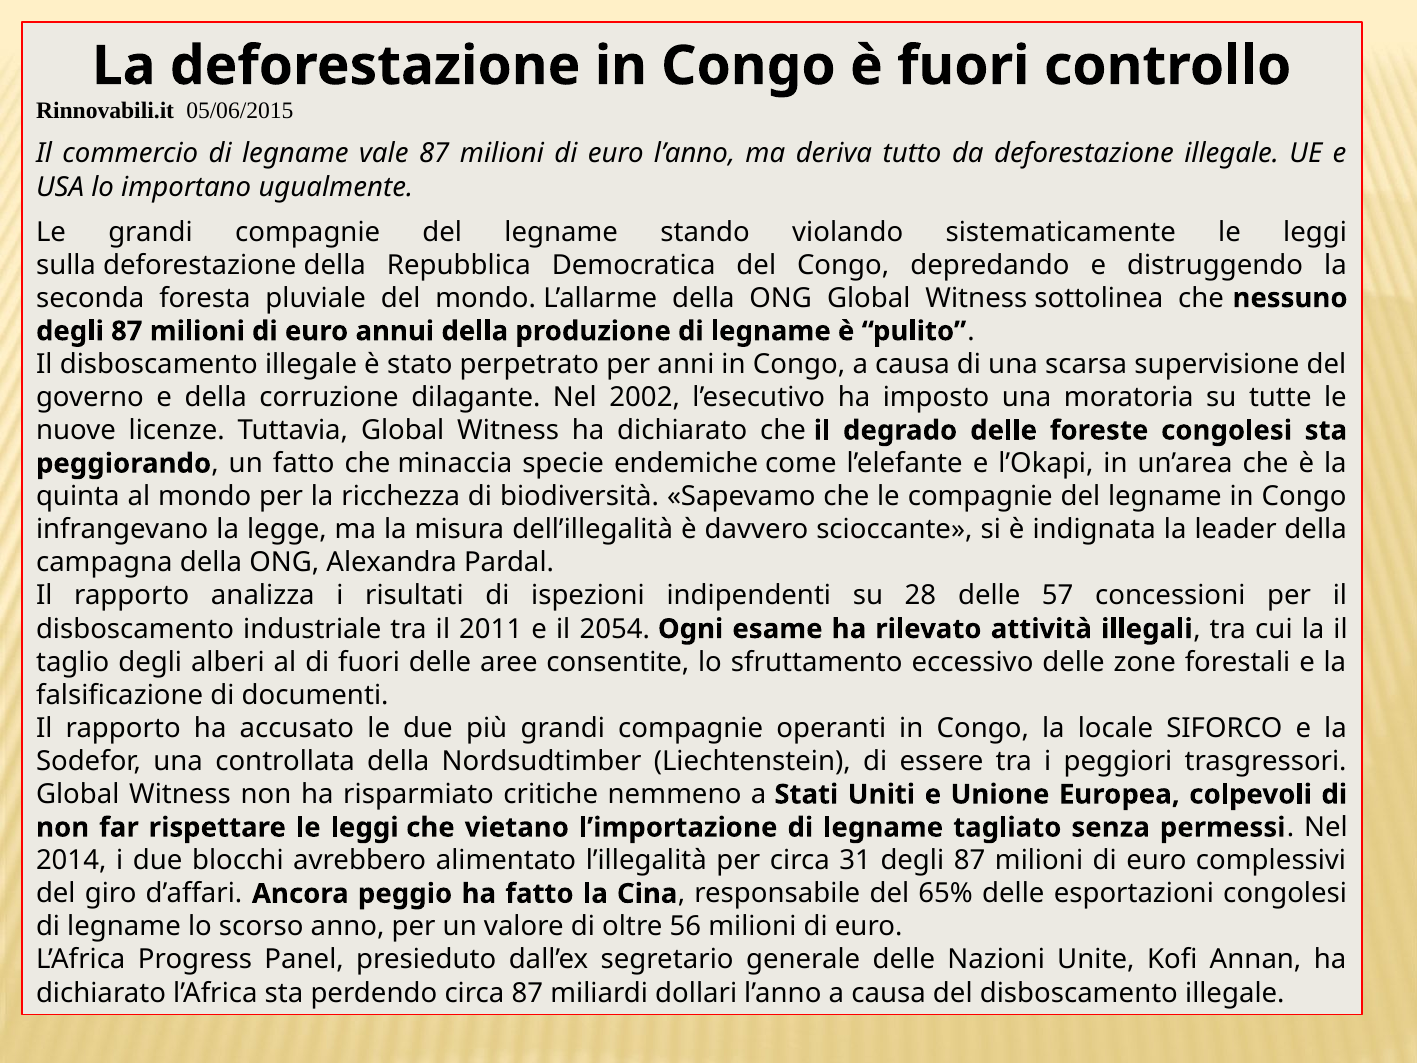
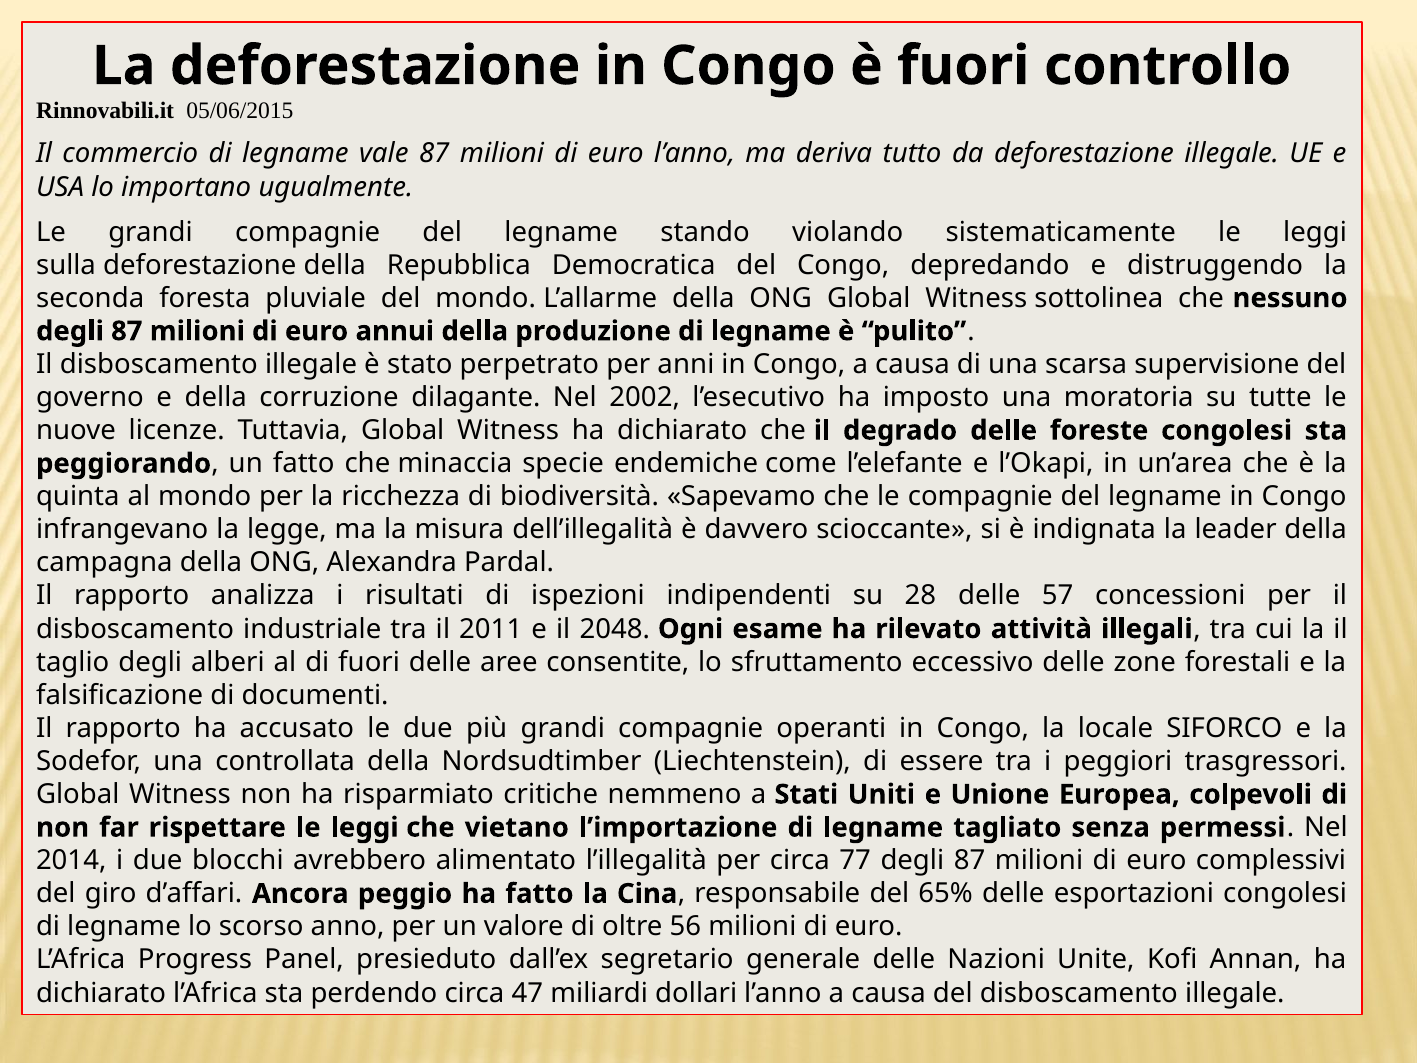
2054: 2054 -> 2048
31: 31 -> 77
circa 87: 87 -> 47
